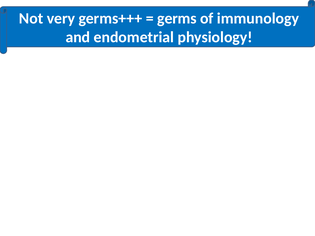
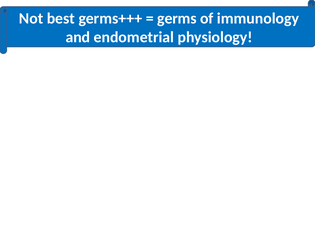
very: very -> best
